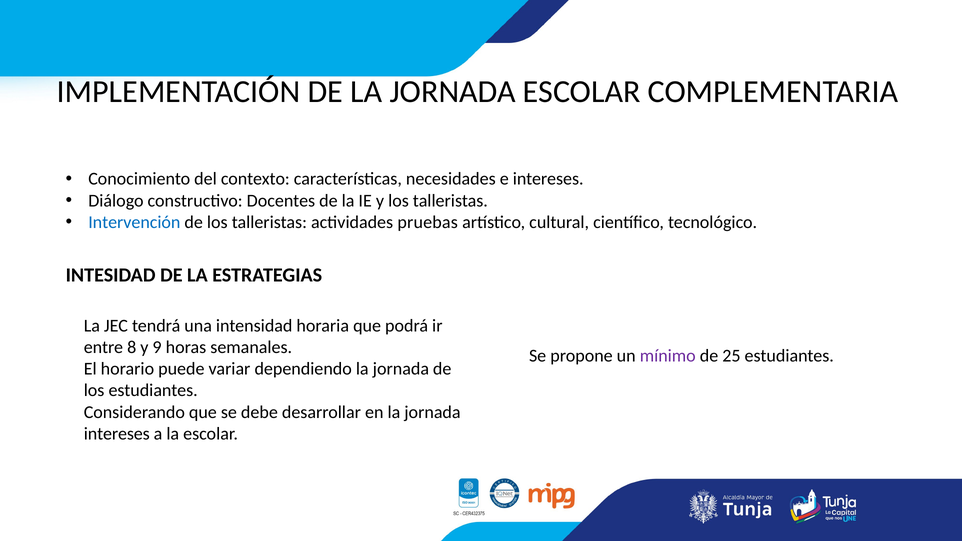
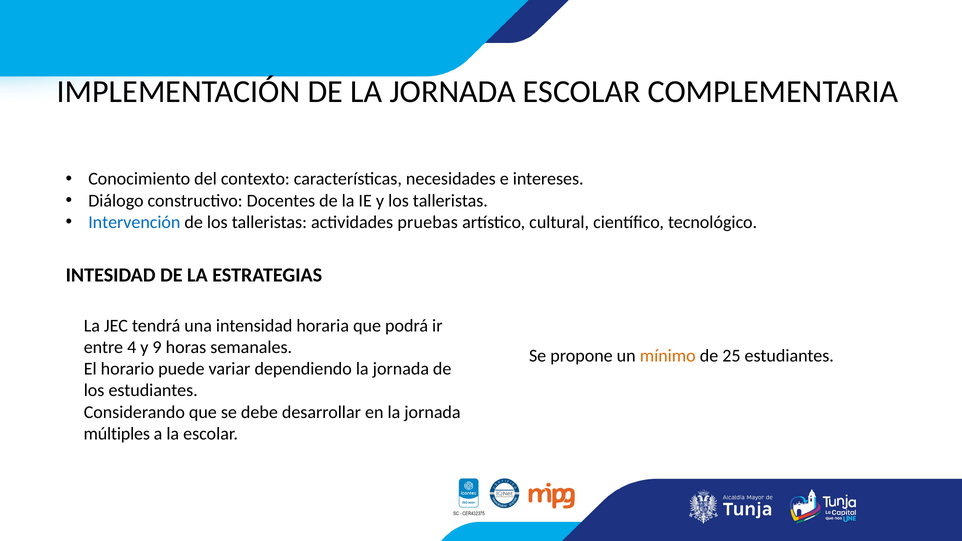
8: 8 -> 4
mínimo colour: purple -> orange
intereses at (117, 434): intereses -> múltiples
